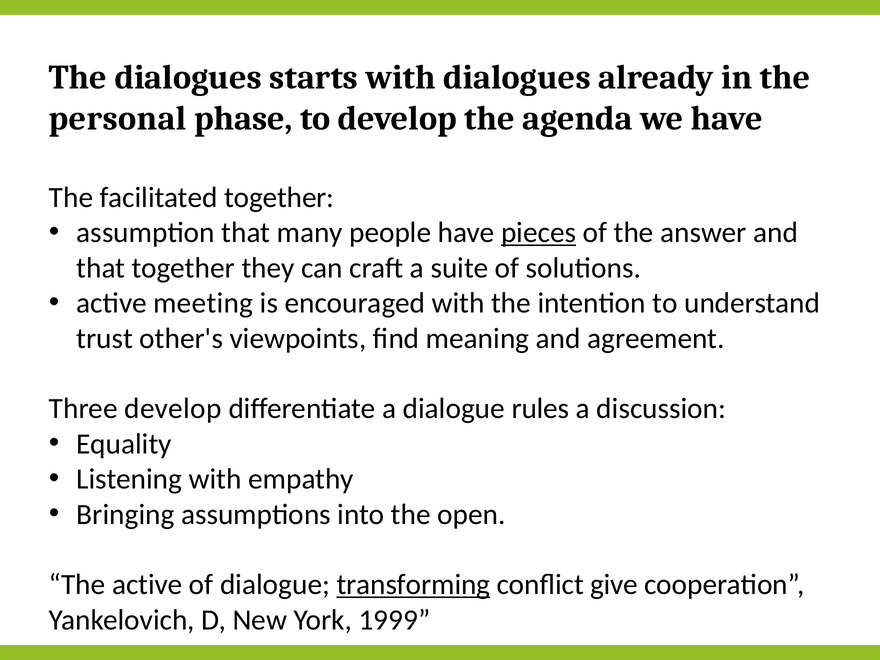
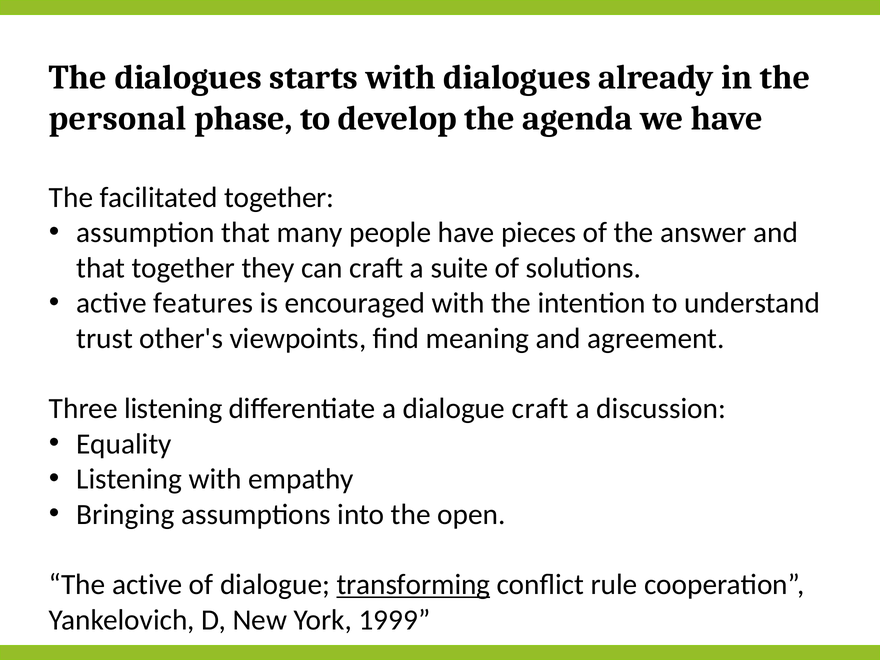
pieces underline: present -> none
meeting: meeting -> features
Three develop: develop -> listening
dialogue rules: rules -> craft
give: give -> rule
